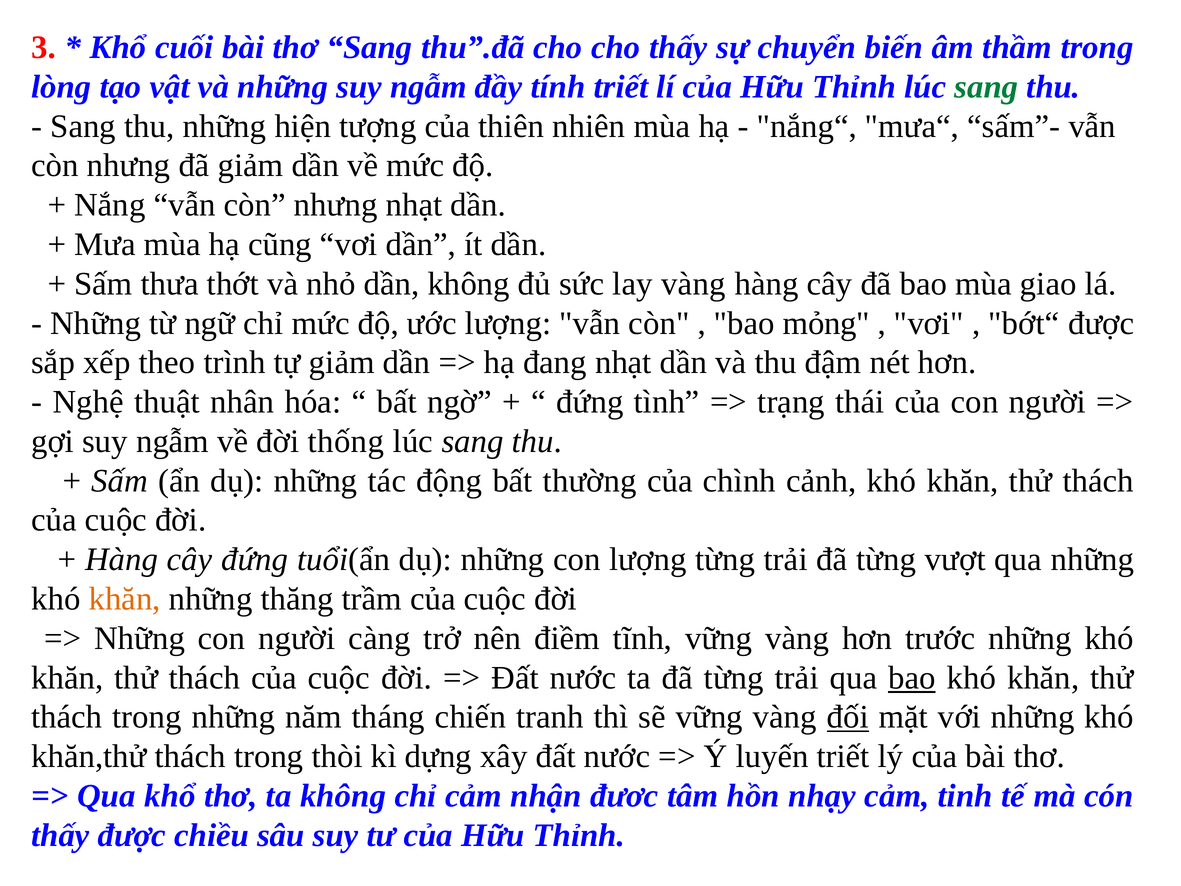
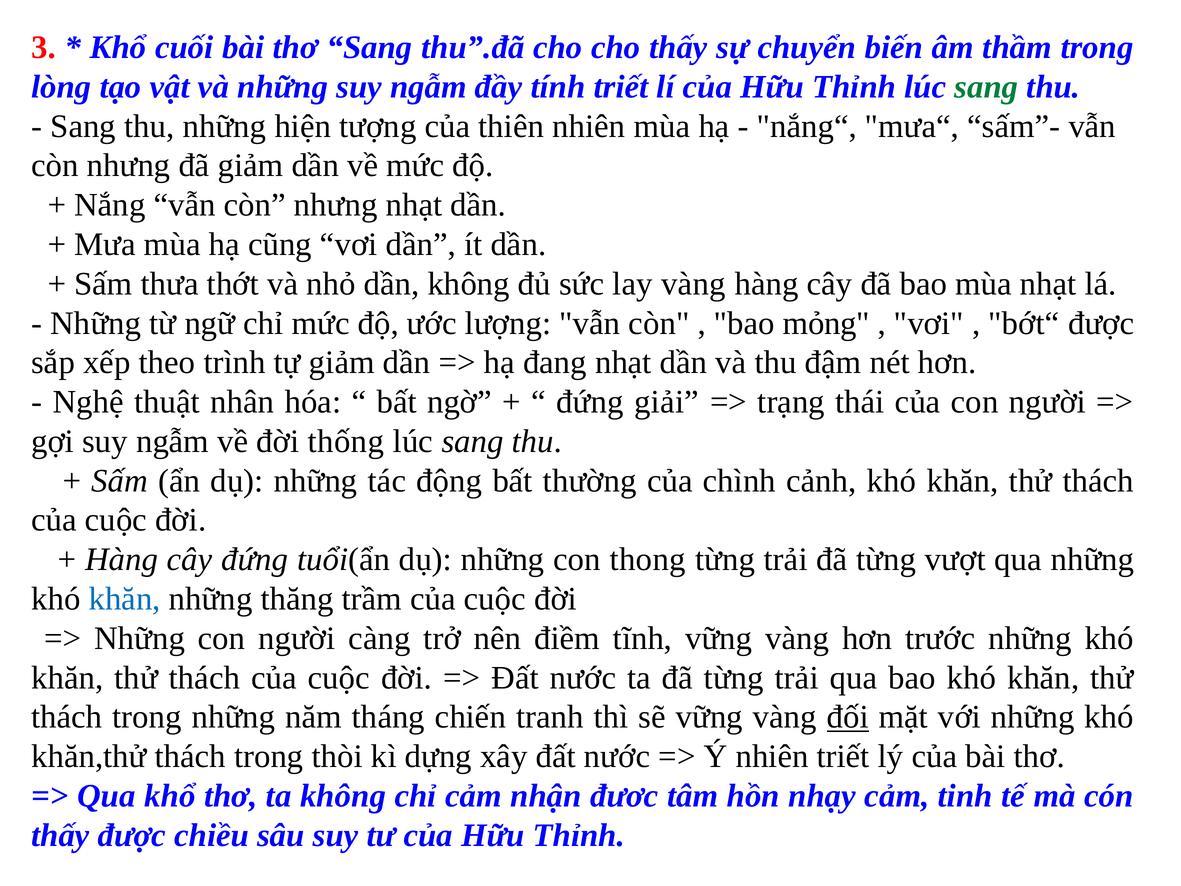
mùa giao: giao -> nhạt
tình: tình -> giải
con lượng: lượng -> thong
khăn at (125, 599) colour: orange -> blue
bao at (912, 678) underline: present -> none
Ý luyến: luyến -> nhiên
